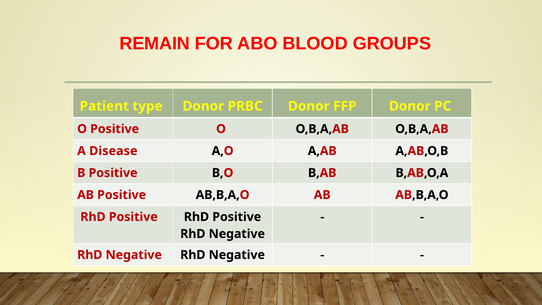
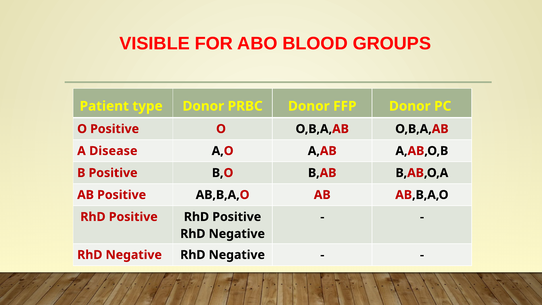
REMAIN: REMAIN -> VISIBLE
